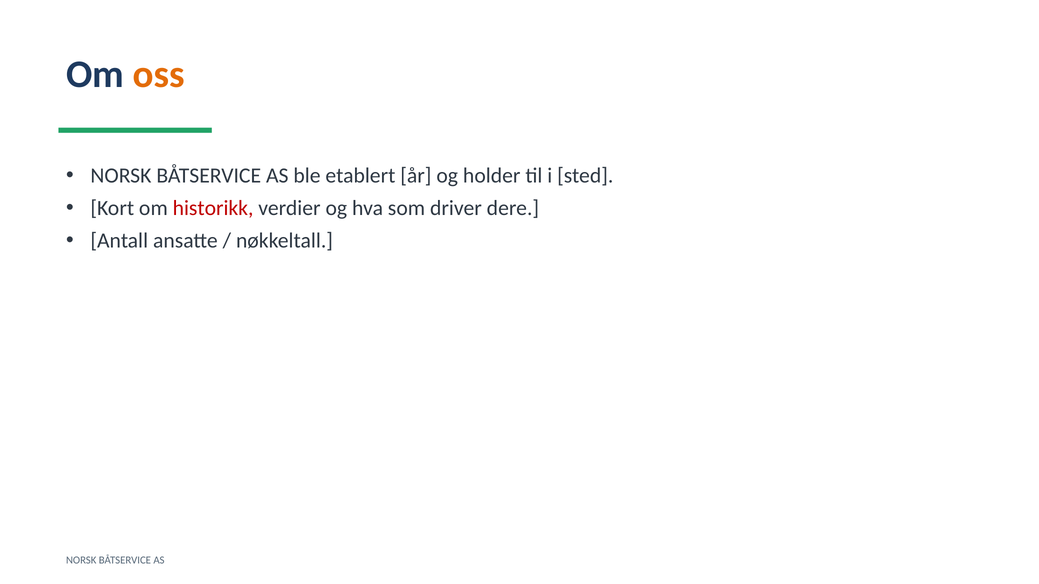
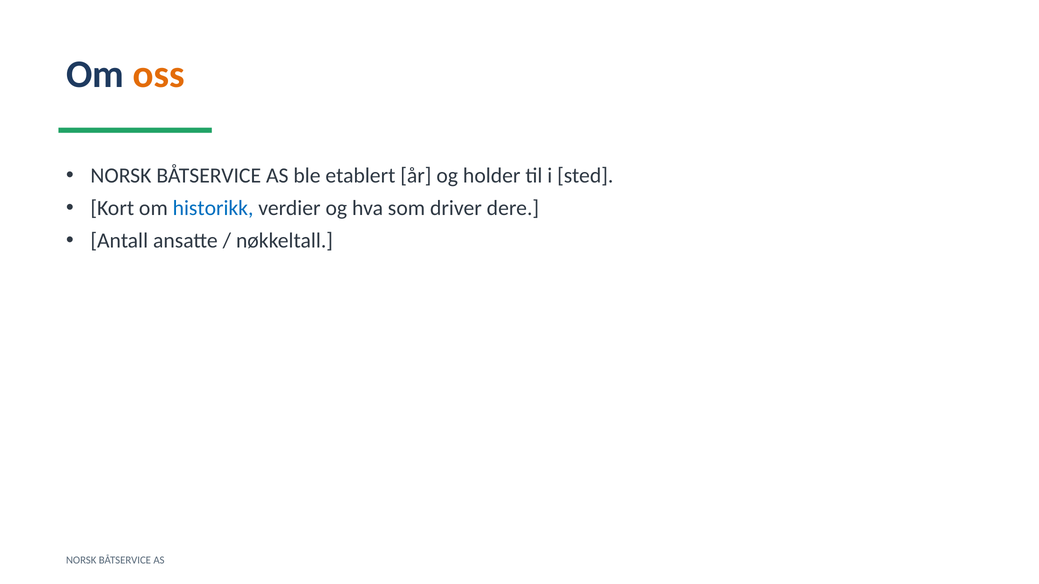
historikk colour: red -> blue
